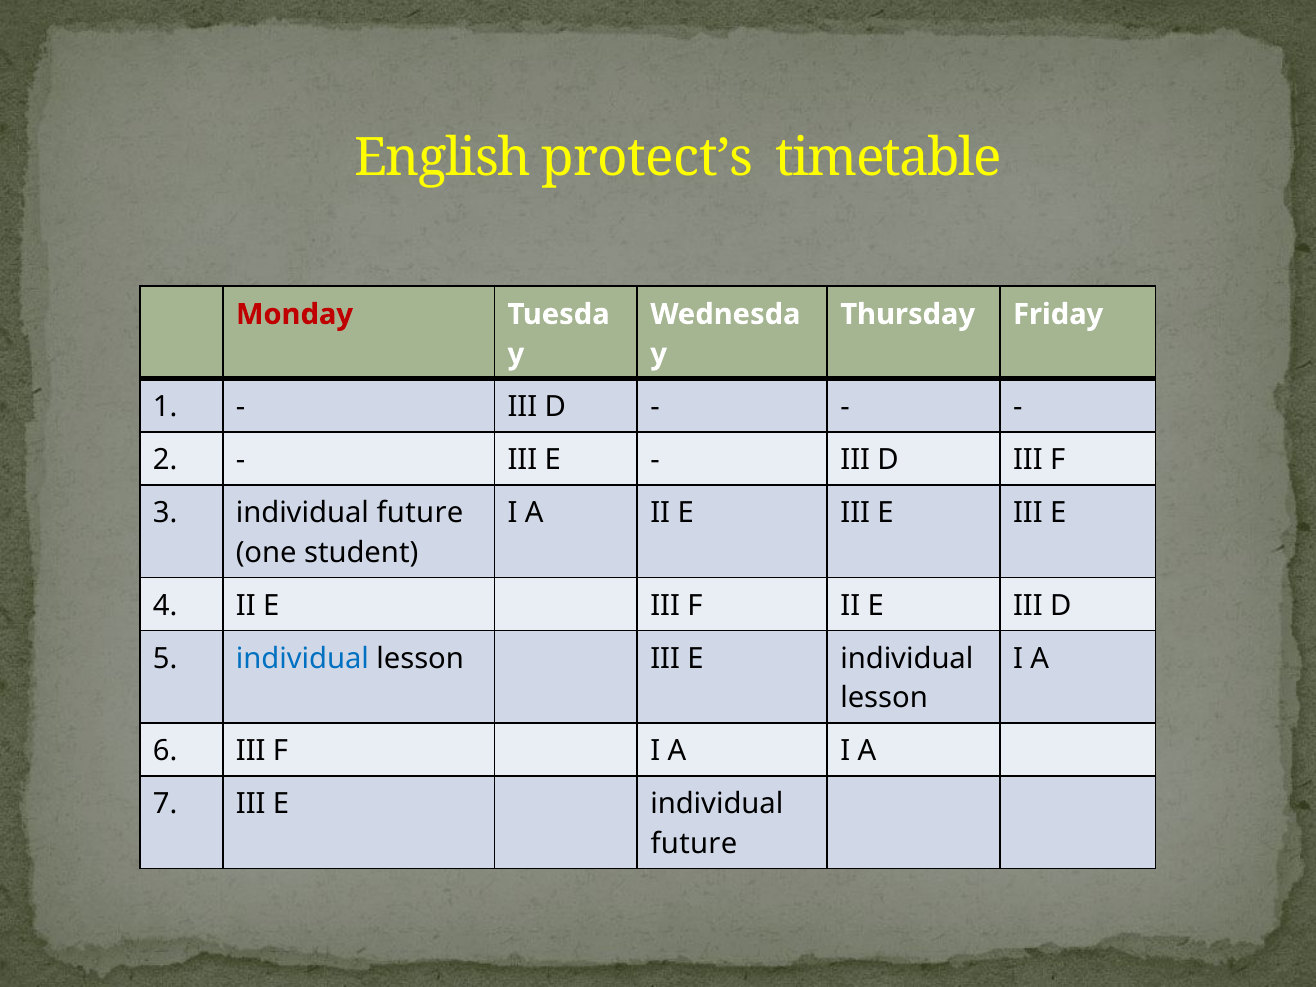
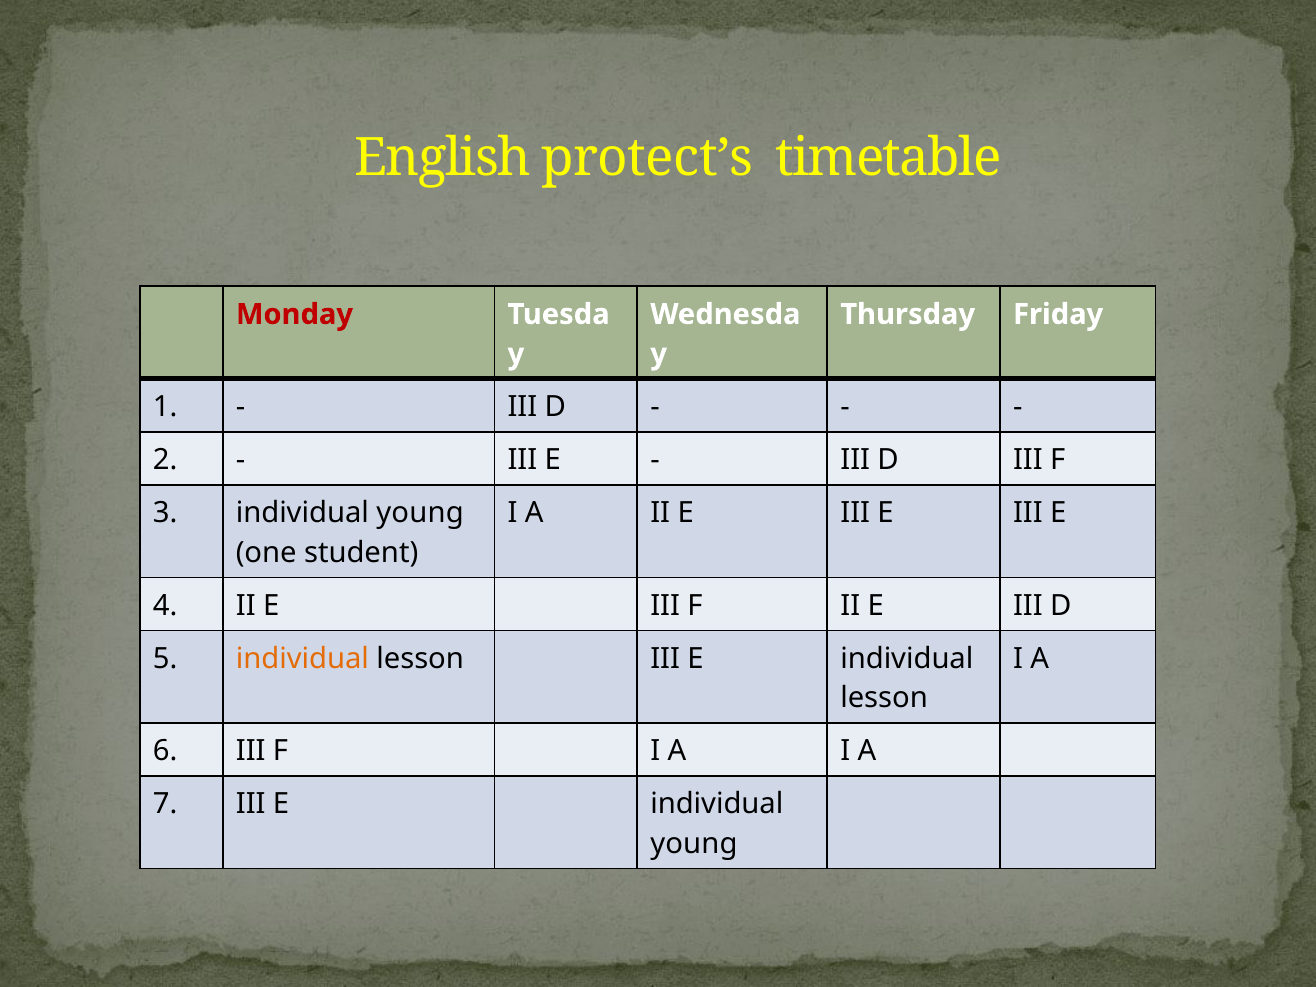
3 individual future: future -> young
individual at (302, 659) colour: blue -> orange
future at (694, 844): future -> young
